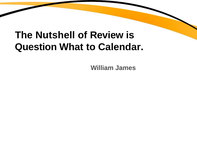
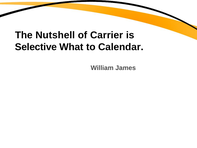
Review: Review -> Carrier
Question: Question -> Selective
